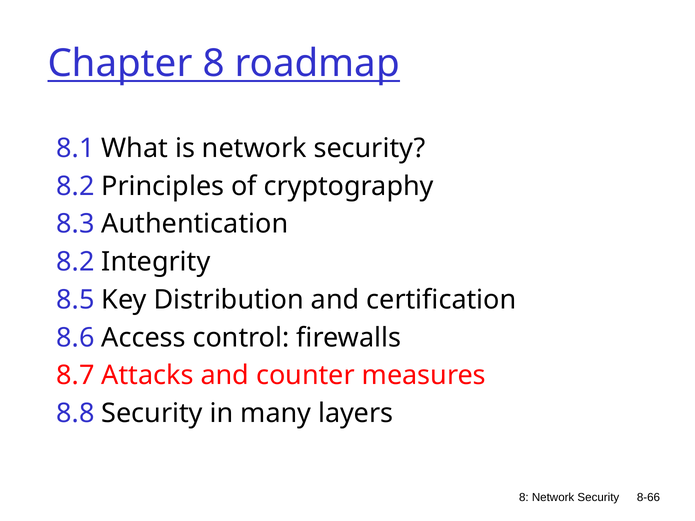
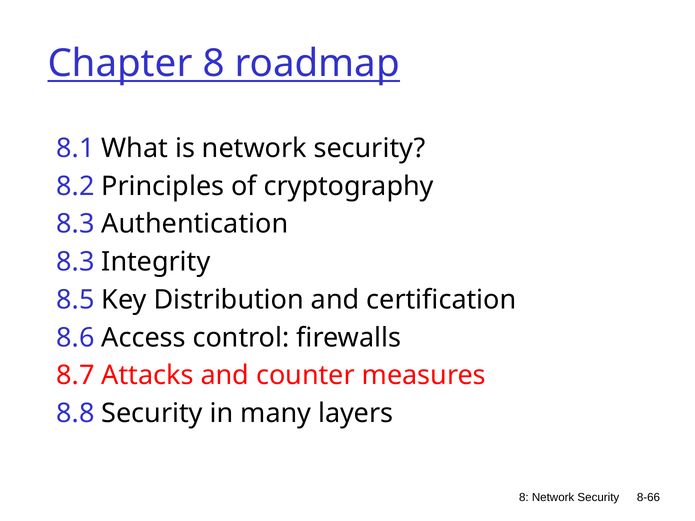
8.2 at (75, 262): 8.2 -> 8.3
